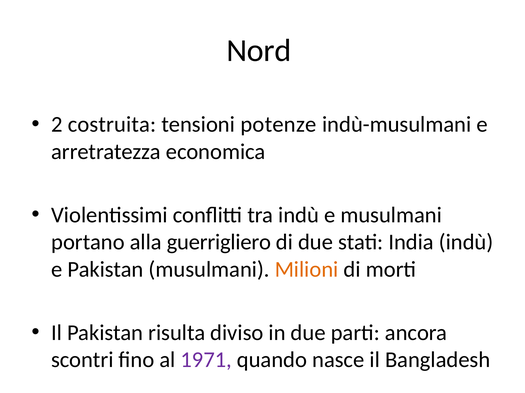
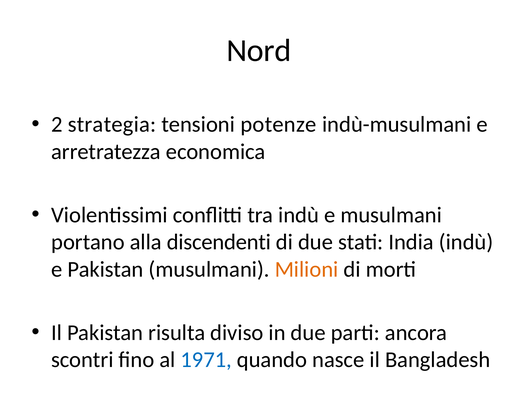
costruita: costruita -> strategia
guerrigliero: guerrigliero -> discendenti
1971 colour: purple -> blue
